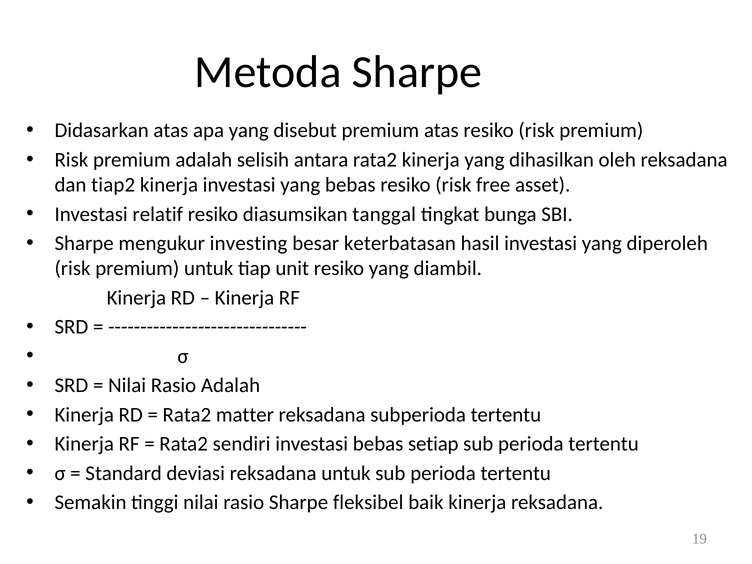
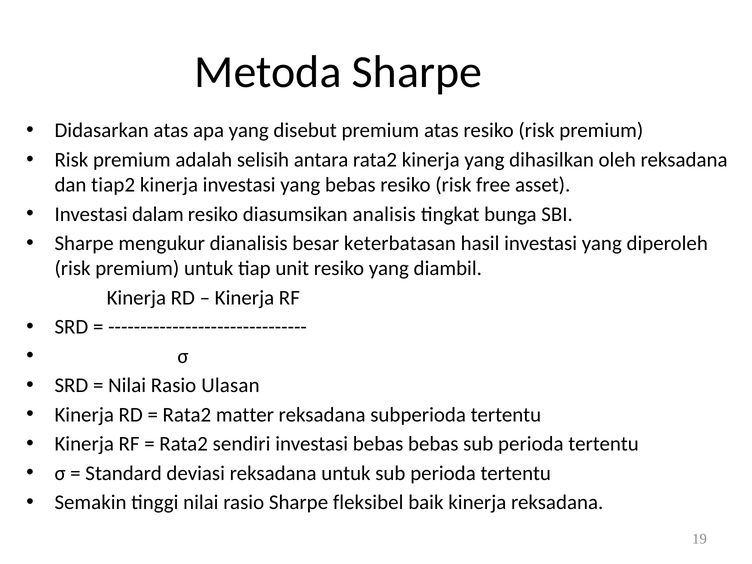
relatif: relatif -> dalam
tanggal: tanggal -> analisis
investing: investing -> dianalisis
Rasio Adalah: Adalah -> Ulasan
bebas setiap: setiap -> bebas
